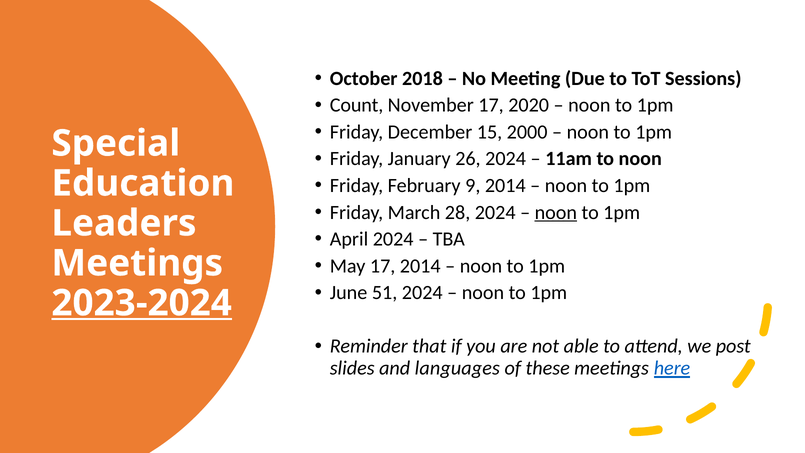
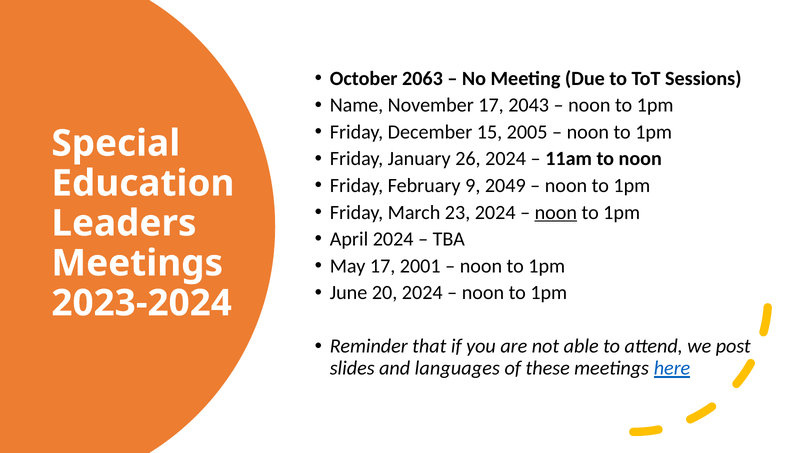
2018: 2018 -> 2063
Count: Count -> Name
2020: 2020 -> 2043
2000: 2000 -> 2005
9 2014: 2014 -> 2049
28: 28 -> 23
17 2014: 2014 -> 2001
51: 51 -> 20
2023-2024 underline: present -> none
